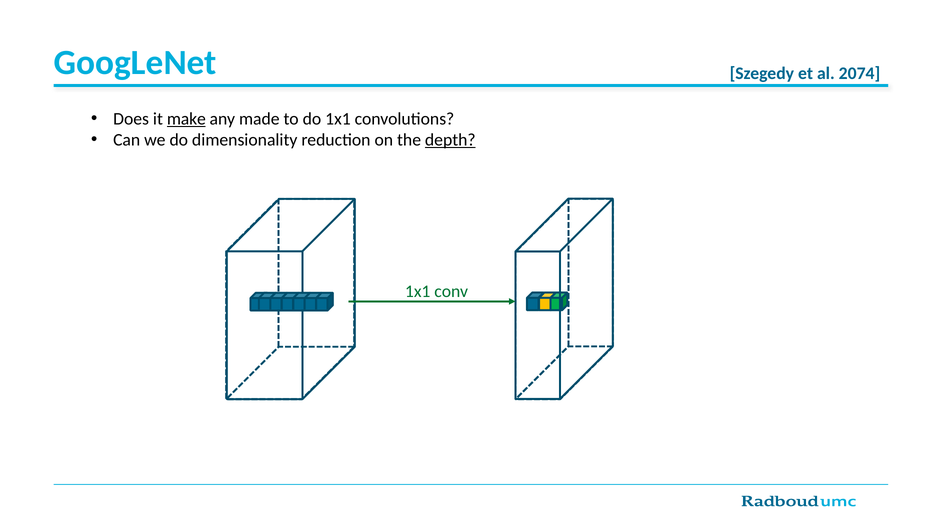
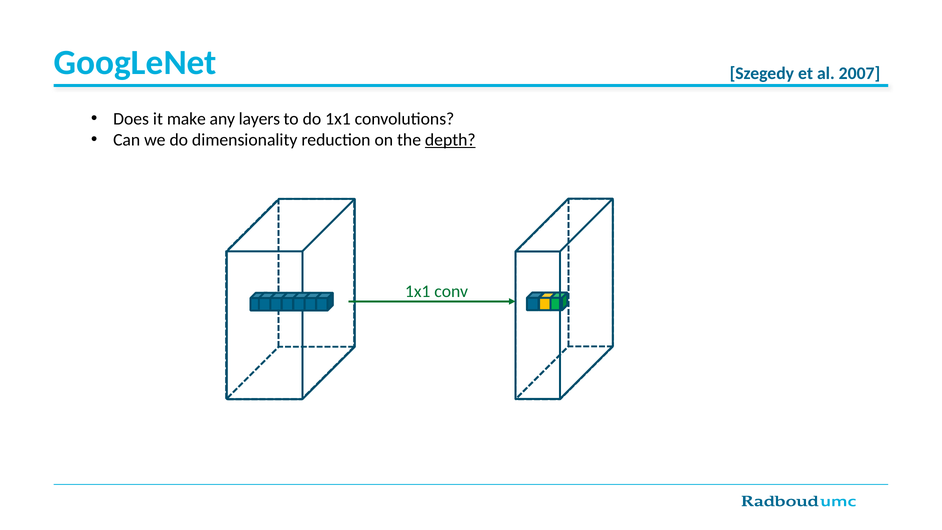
2074: 2074 -> 2007
make underline: present -> none
made: made -> layers
